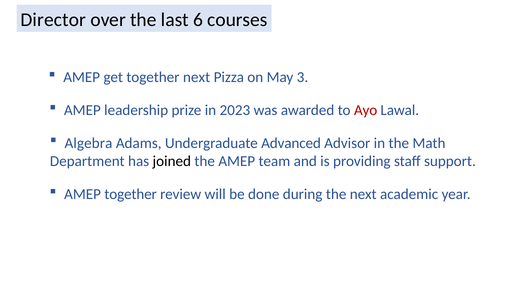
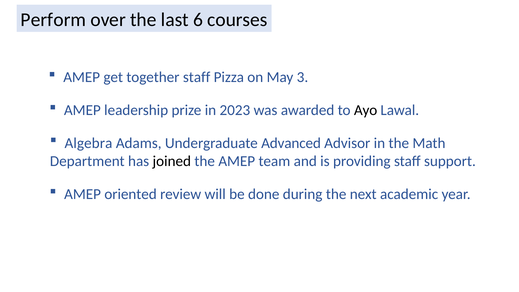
Director: Director -> Perform
together next: next -> staff
Ayo colour: red -> black
AMEP together: together -> oriented
